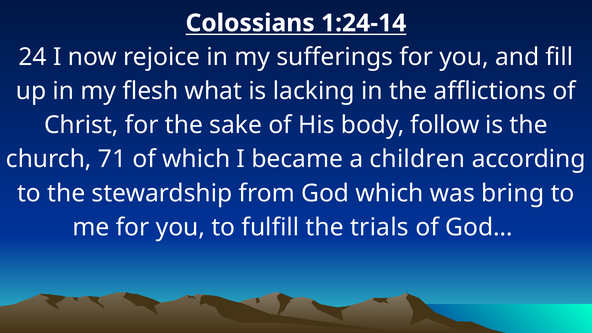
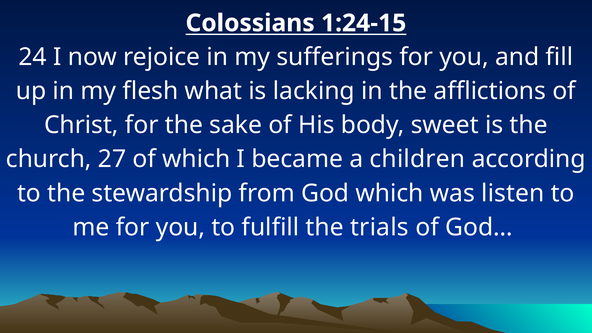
1:24-14: 1:24-14 -> 1:24-15
follow: follow -> sweet
71: 71 -> 27
bring: bring -> listen
